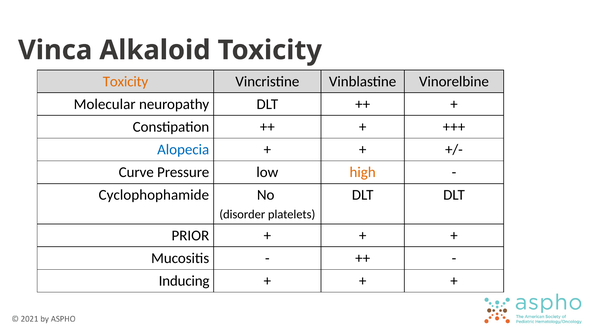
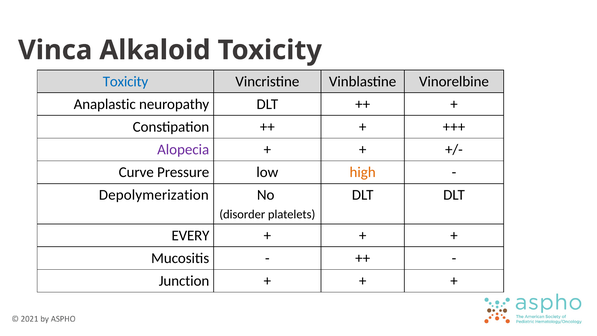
Toxicity at (126, 81) colour: orange -> blue
Molecular: Molecular -> Anaplastic
Alopecia colour: blue -> purple
Cyclophophamide: Cyclophophamide -> Depolymerization
PRIOR: PRIOR -> EVERY
Inducing: Inducing -> Junction
